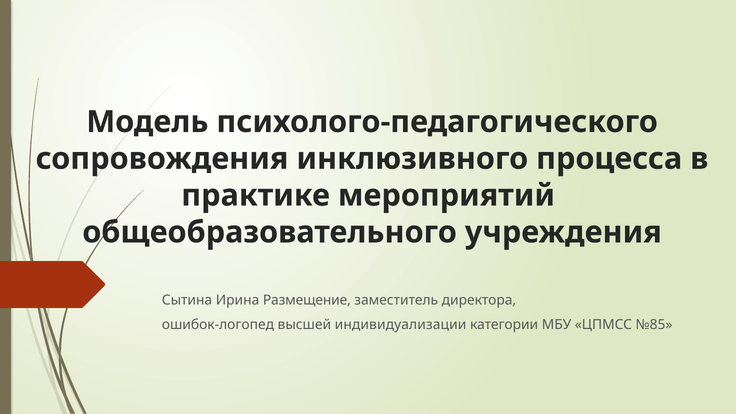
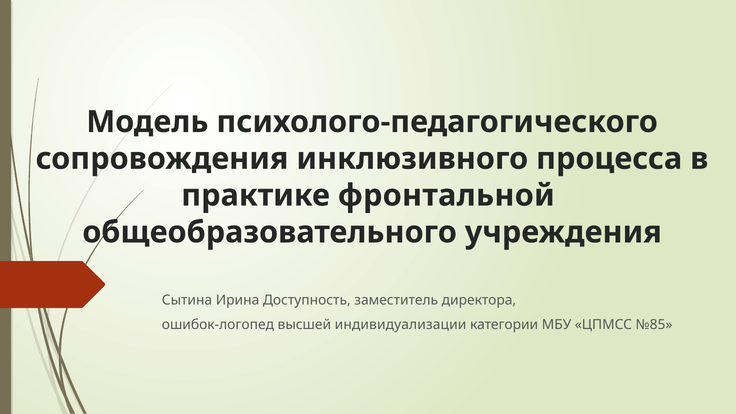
мероприятий: мероприятий -> фронтальной
Размещение: Размещение -> Доступность
